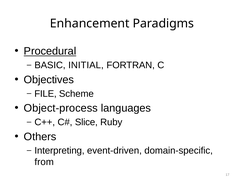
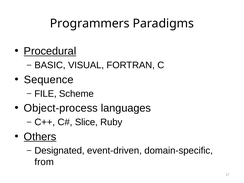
Enhancement: Enhancement -> Programmers
INITIAL: INITIAL -> VISUAL
Objectives: Objectives -> Sequence
Others underline: none -> present
Interpreting: Interpreting -> Designated
